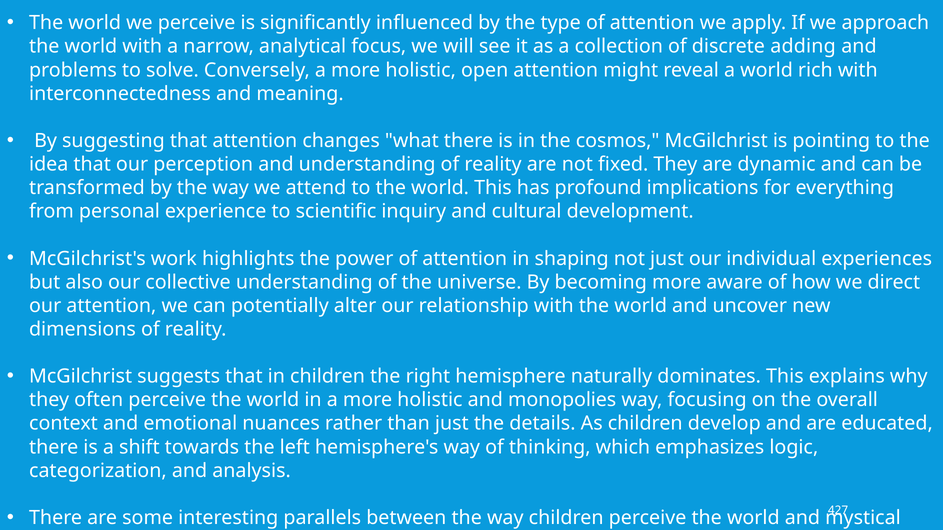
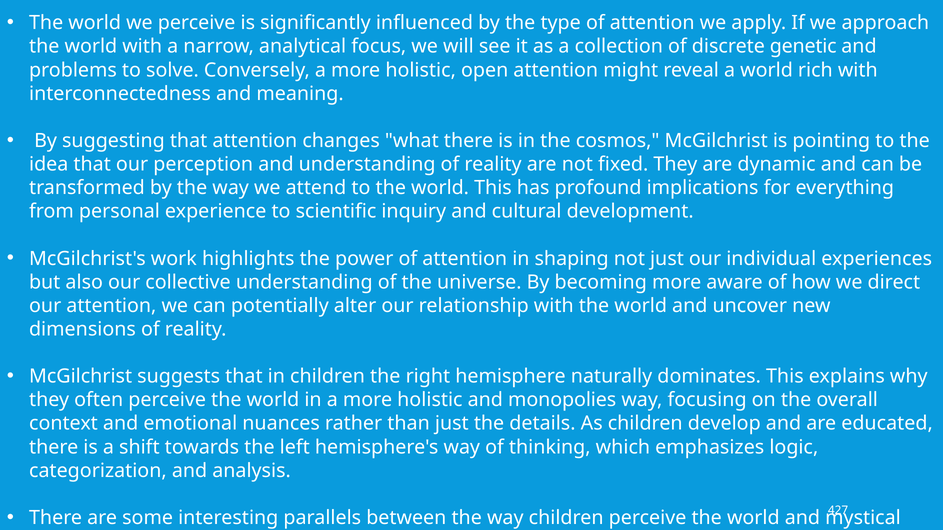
adding: adding -> genetic
